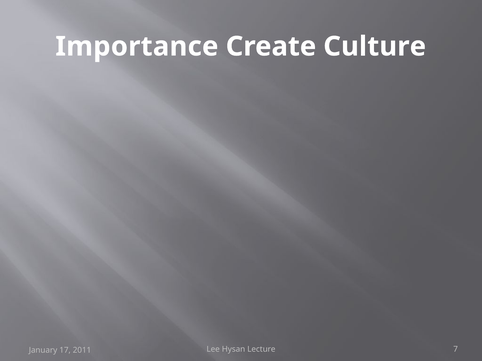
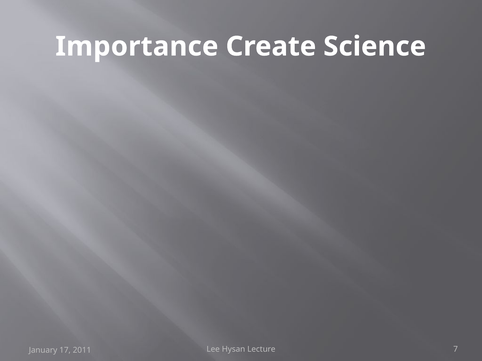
Culture: Culture -> Science
